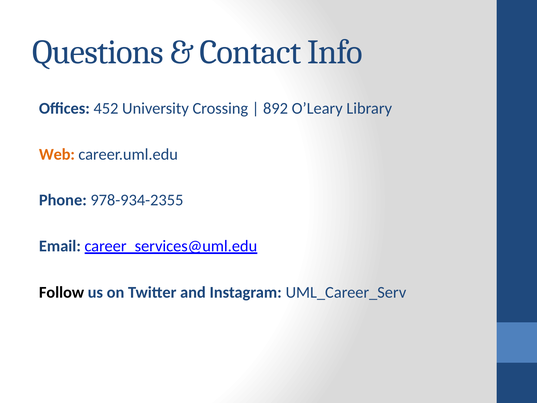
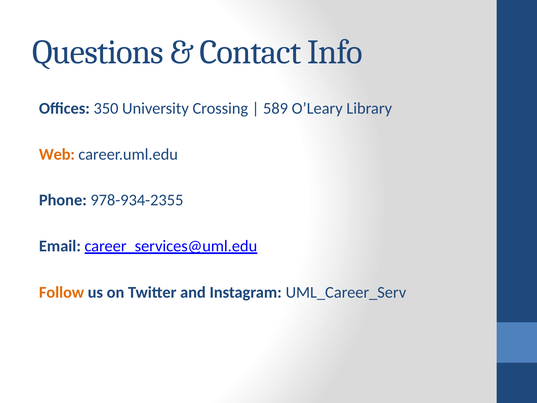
452: 452 -> 350
892: 892 -> 589
Follow colour: black -> orange
